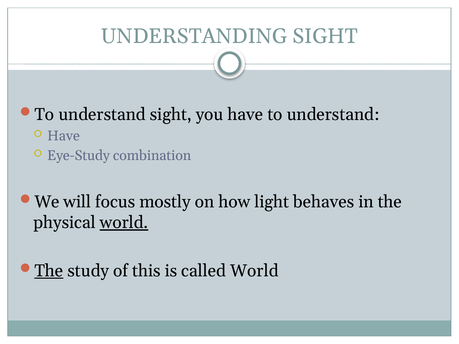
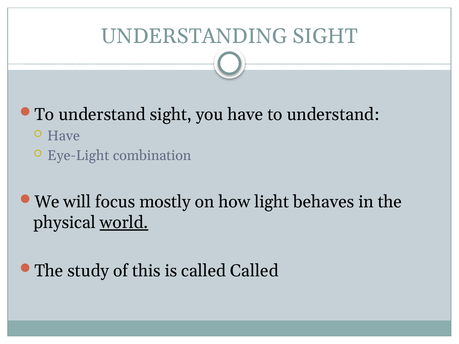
Eye-Study: Eye-Study -> Eye-Light
The at (49, 271) underline: present -> none
called World: World -> Called
